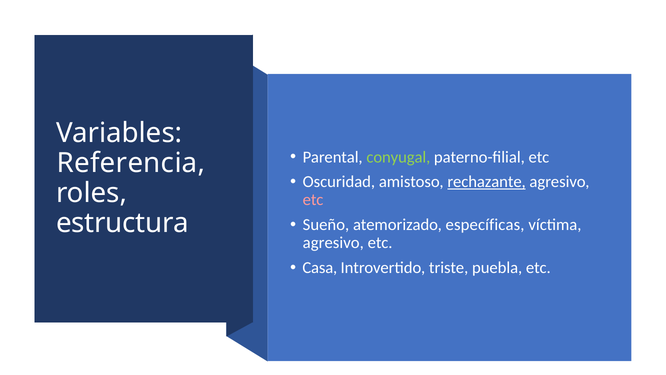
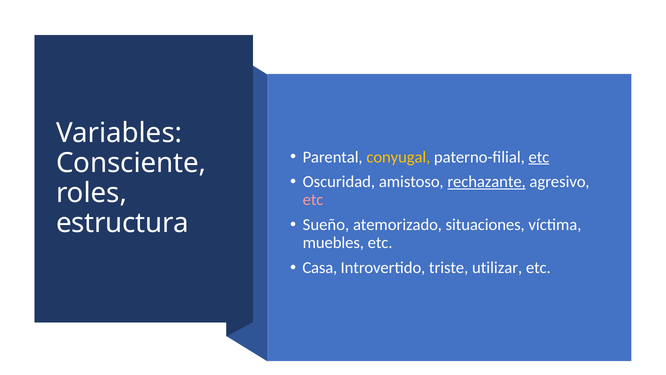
conyugal colour: light green -> yellow
etc at (539, 157) underline: none -> present
Referencia: Referencia -> Consciente
específicas: específicas -> situaciones
agresivo at (333, 243): agresivo -> muebles
puebla: puebla -> utilizar
